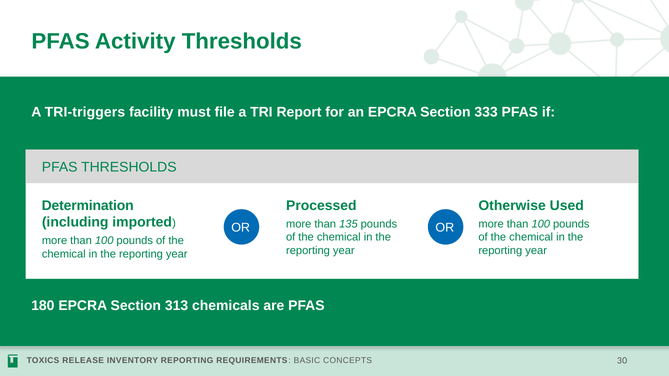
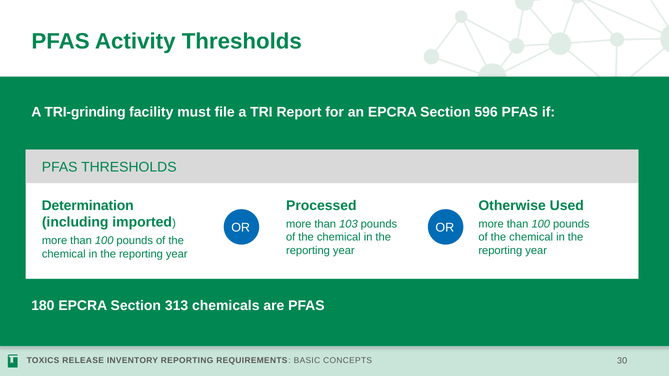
TRI-triggers: TRI-triggers -> TRI-grinding
333: 333 -> 596
135: 135 -> 103
